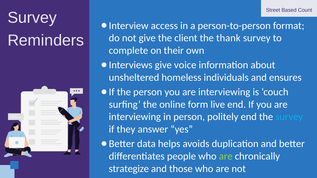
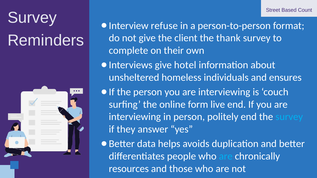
access: access -> refuse
voice: voice -> hotel
are at (226, 156) colour: light green -> light blue
strategize: strategize -> resources
